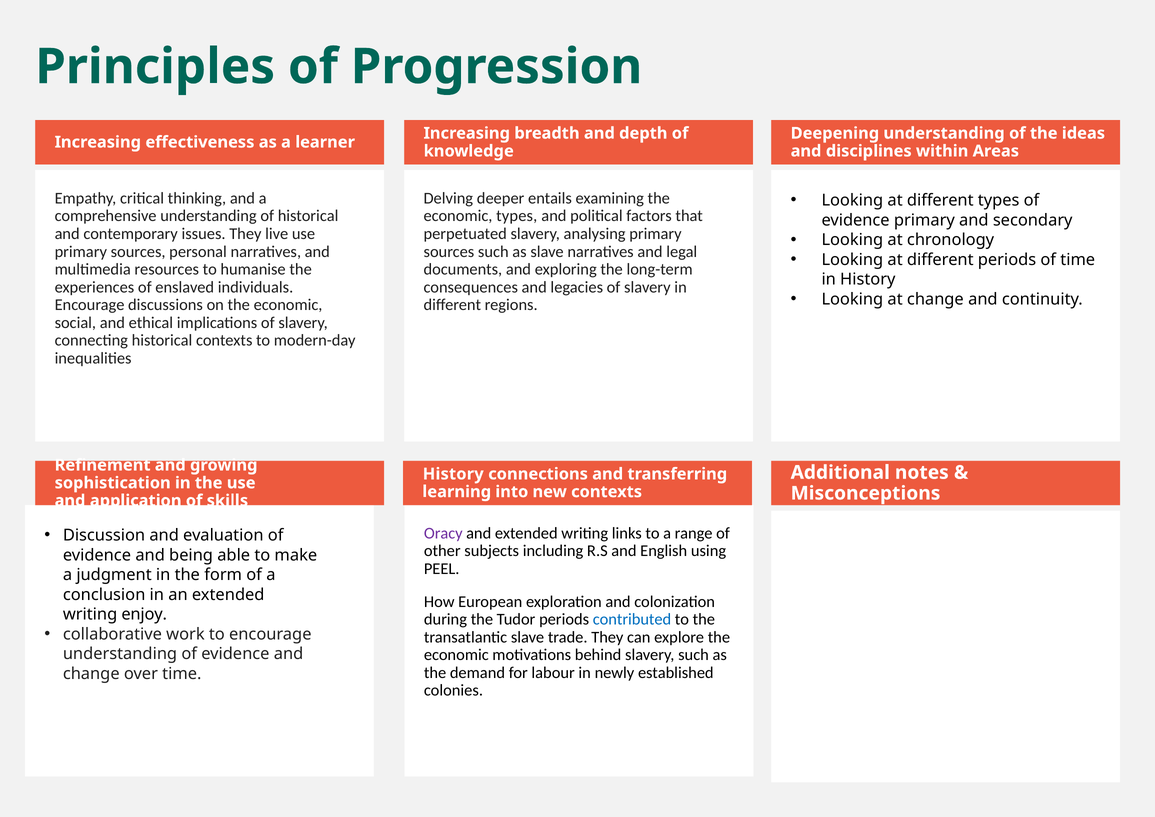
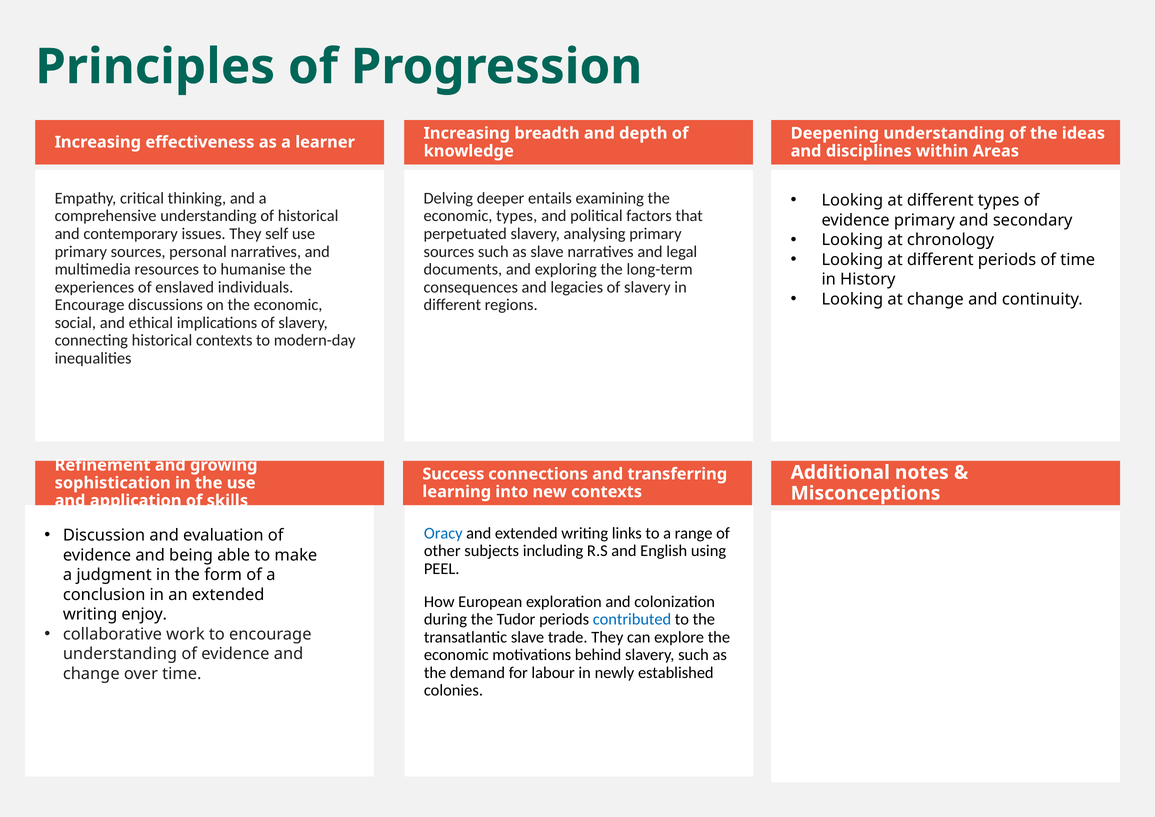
live: live -> self
History at (453, 474): History -> Success
Oracy colour: purple -> blue
